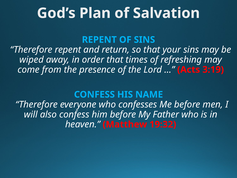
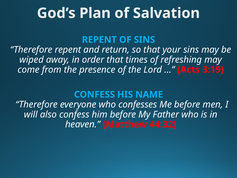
19:32: 19:32 -> 44:32
